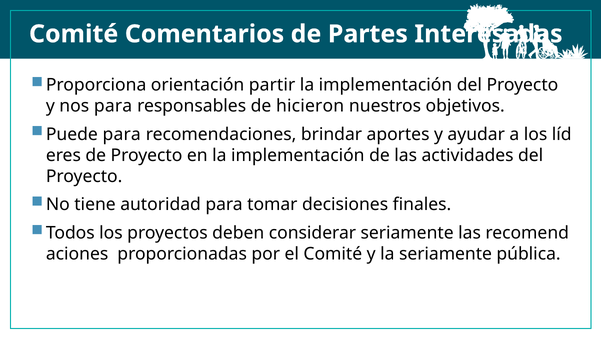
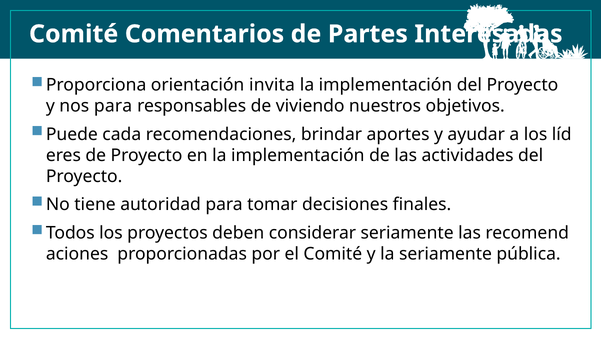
partir: partir -> invita
hicieron: hicieron -> viviendo
Puede para: para -> cada
